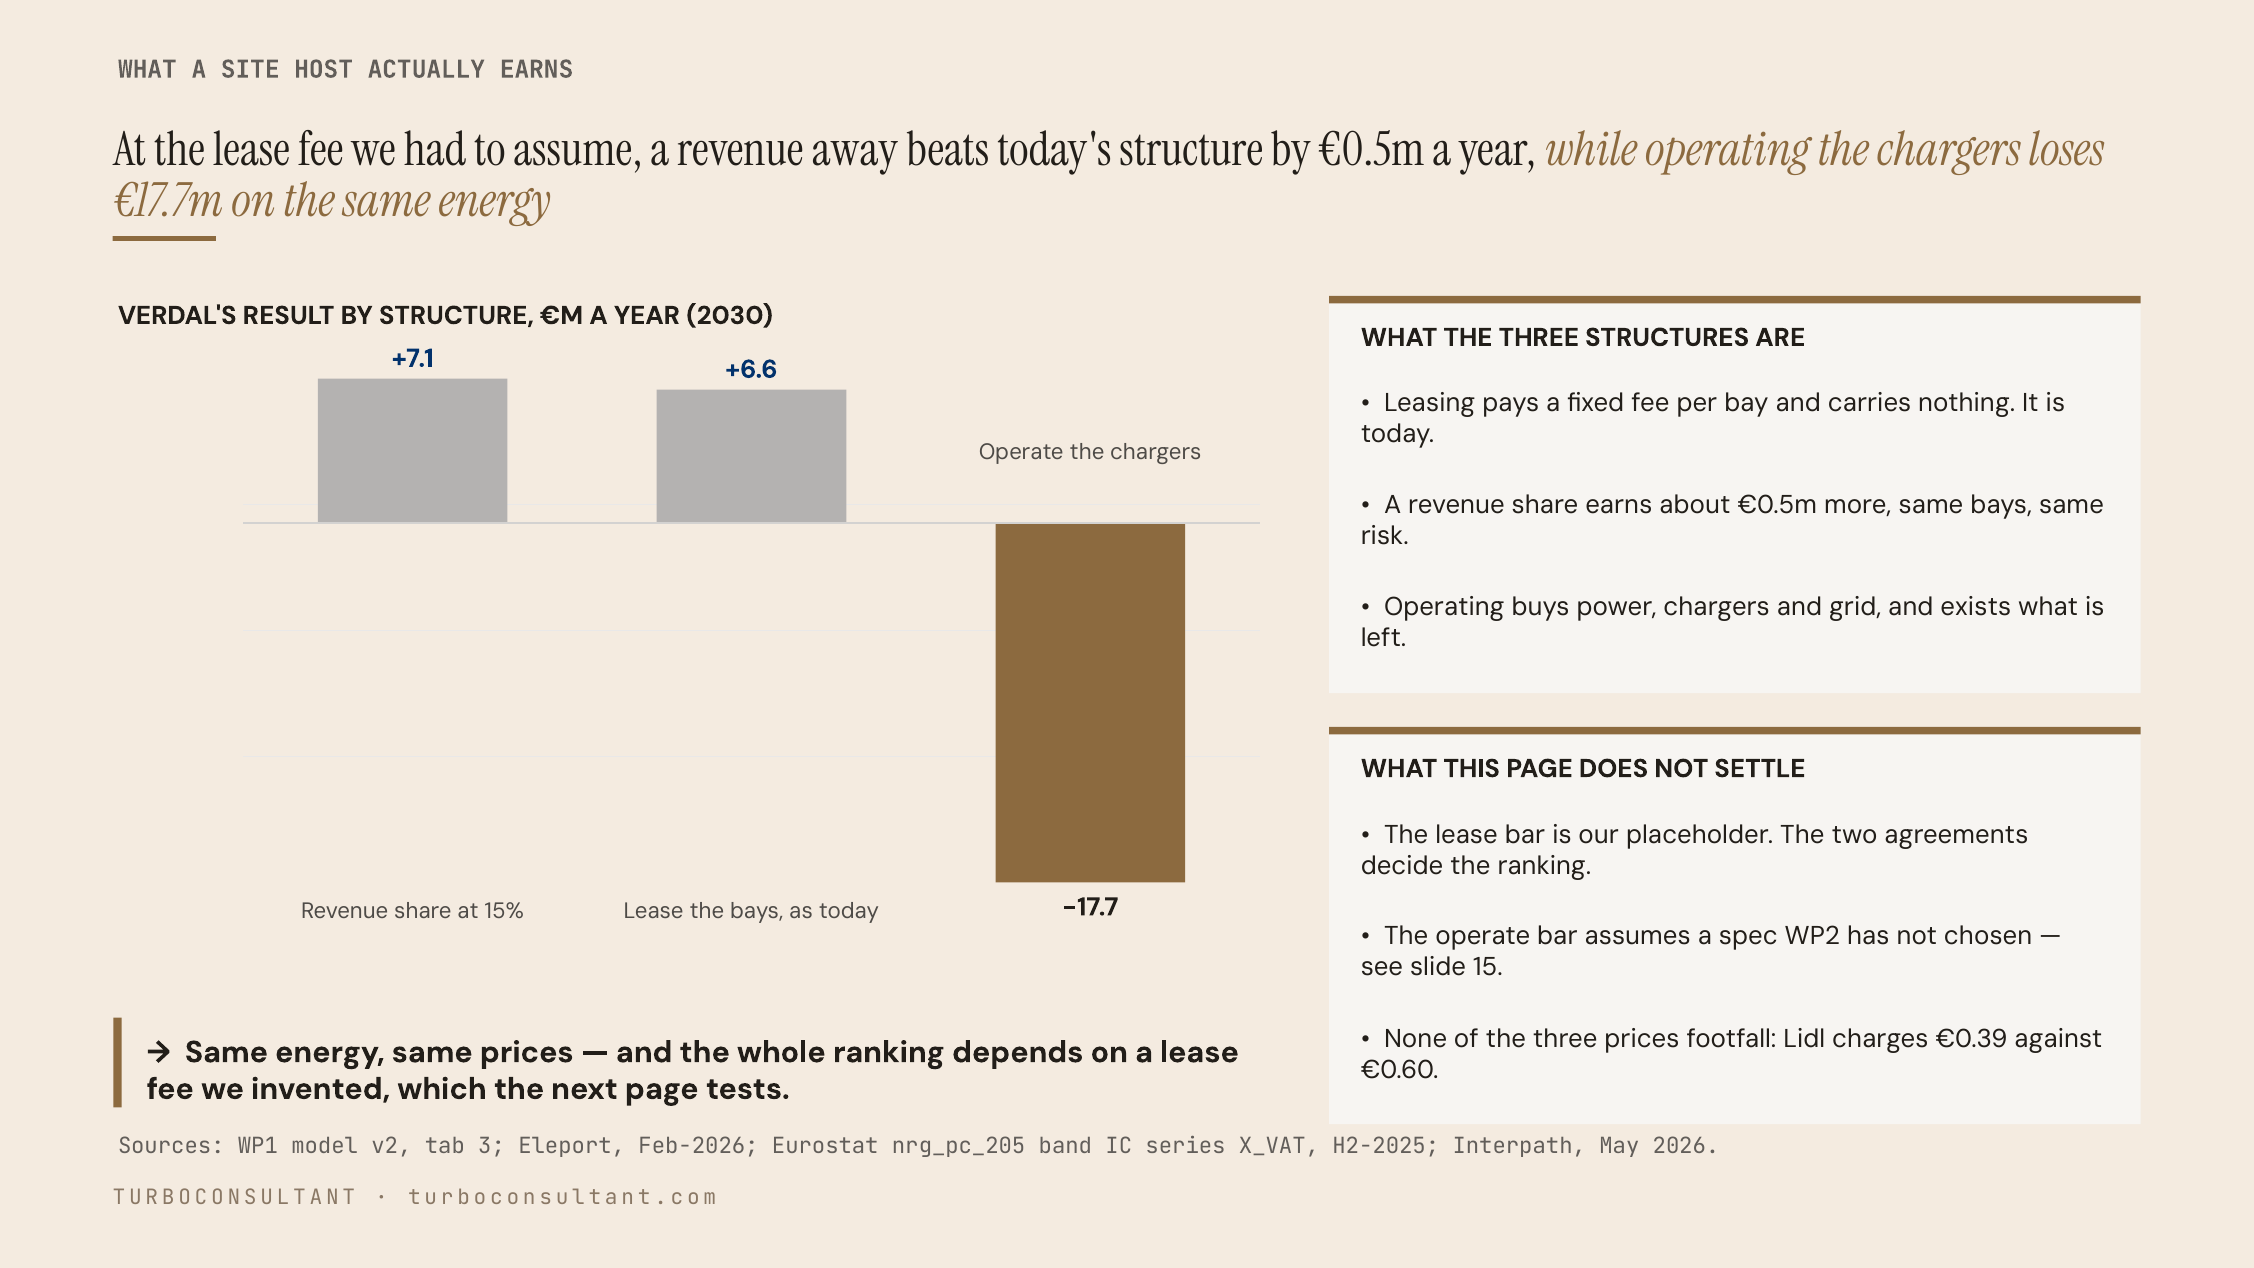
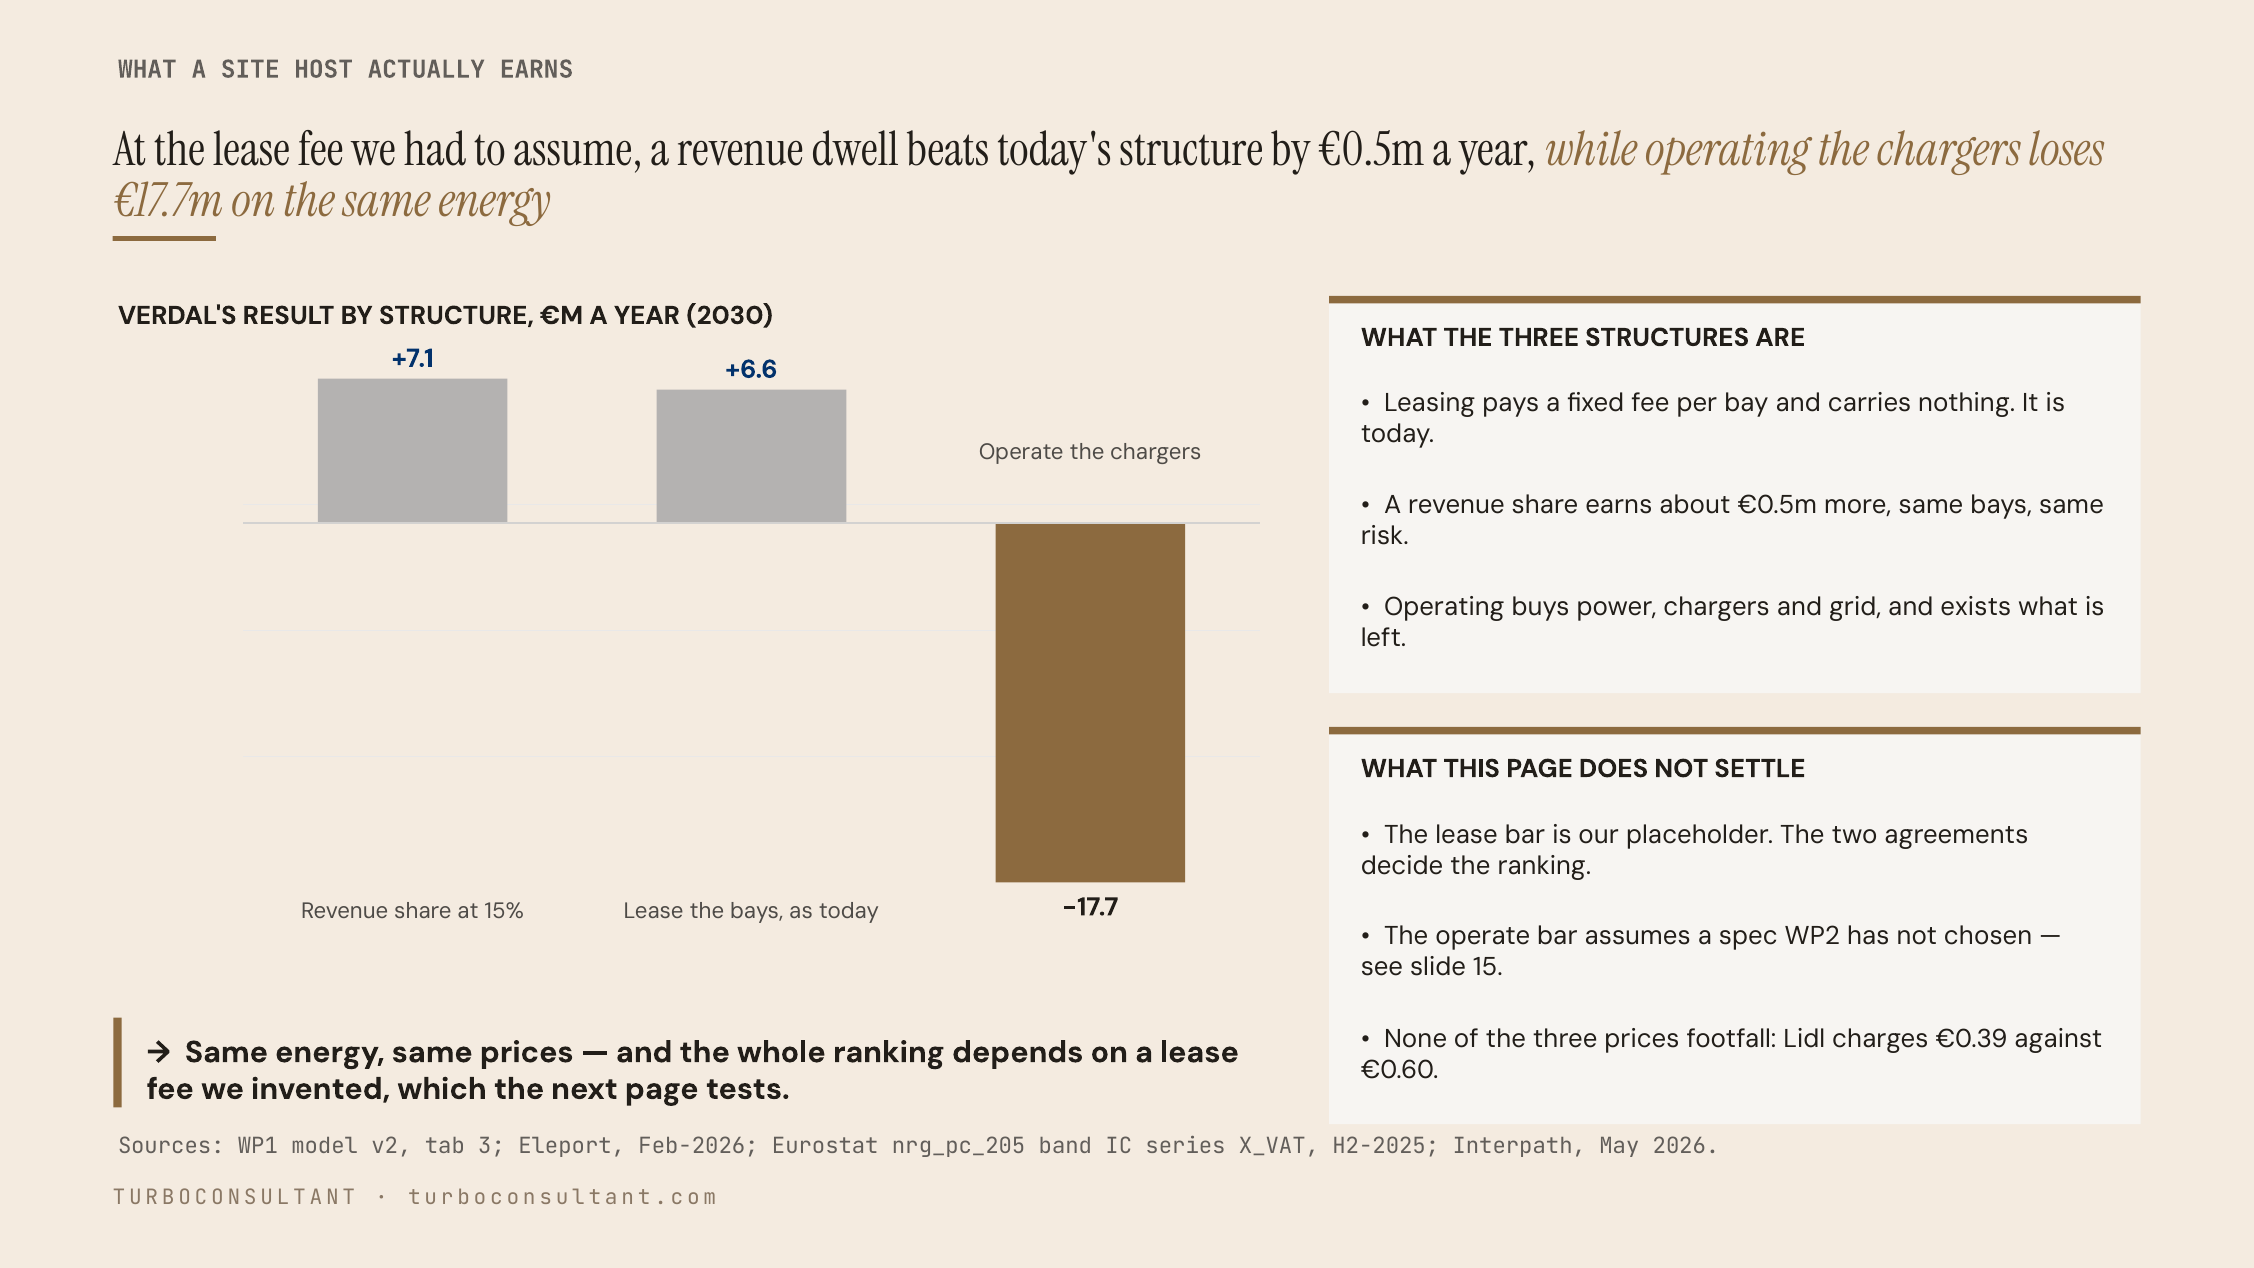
away: away -> dwell
